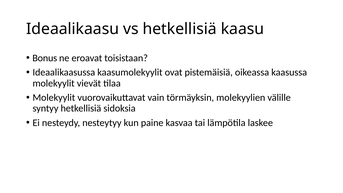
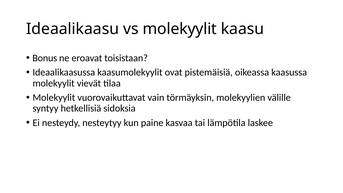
vs hetkellisiä: hetkellisiä -> molekyylit
